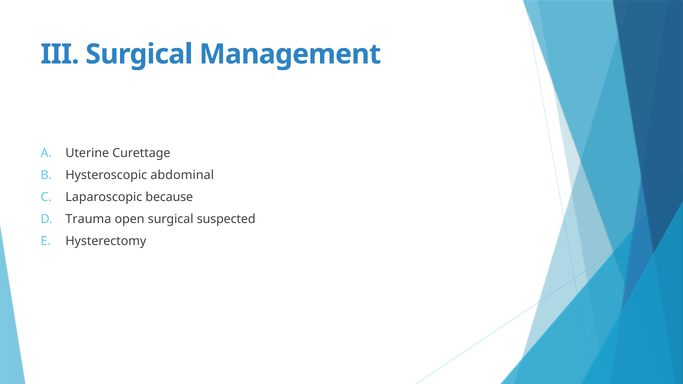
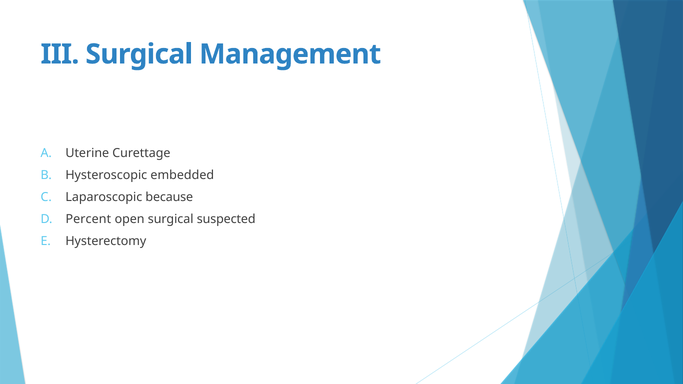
abdominal: abdominal -> embedded
Trauma: Trauma -> Percent
